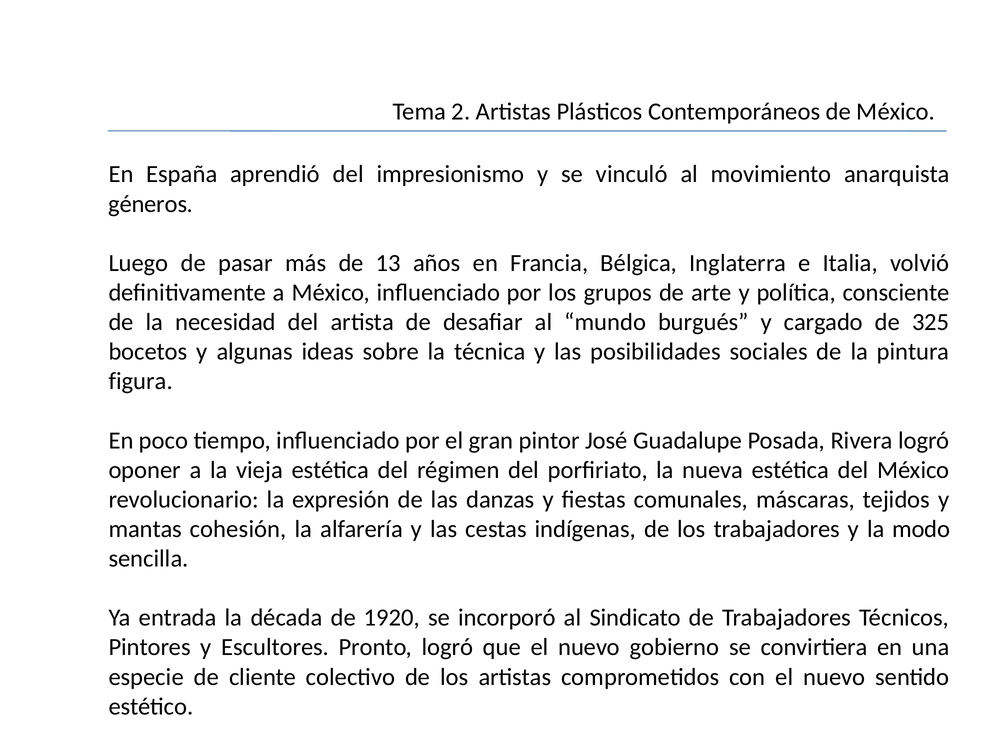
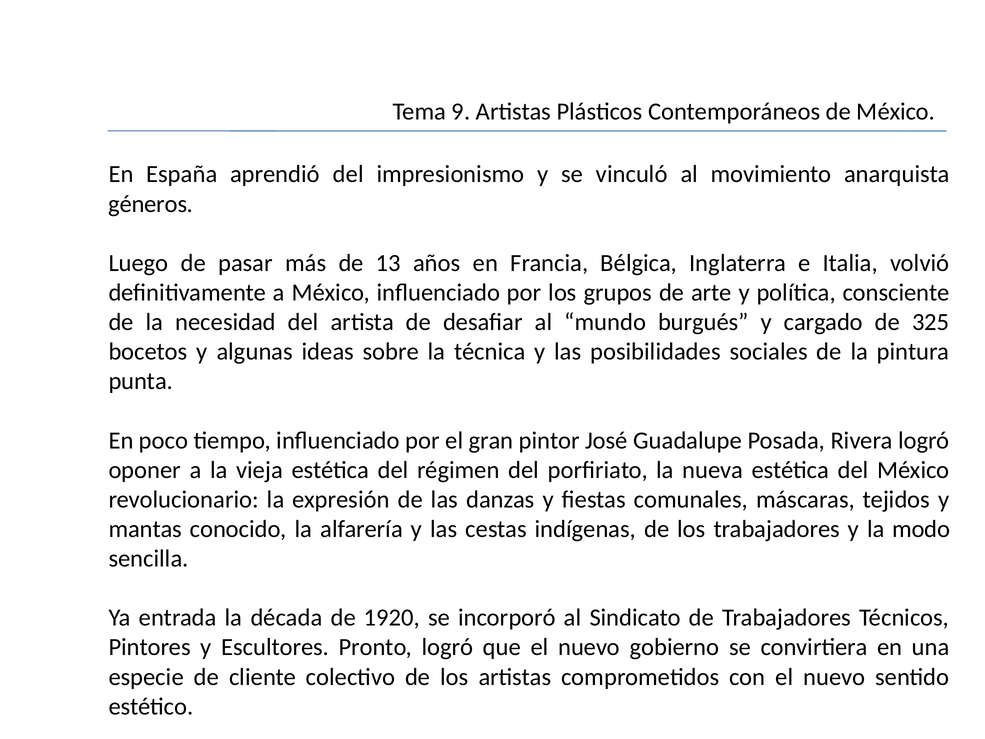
2: 2 -> 9
figura: figura -> punta
cohesión: cohesión -> conocido
